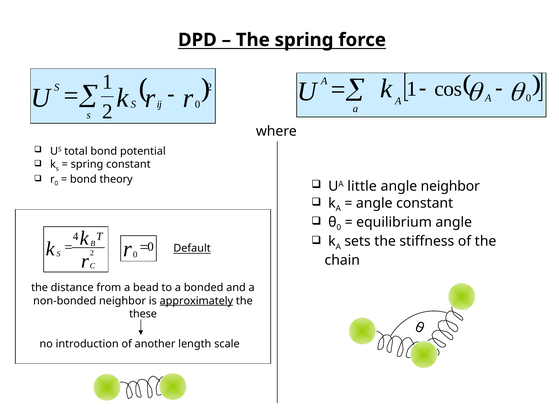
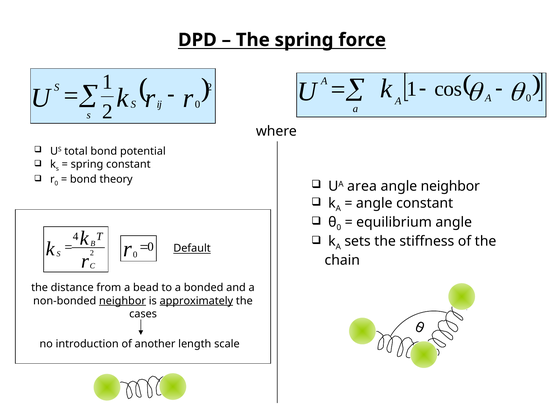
little: little -> area
neighbor at (122, 301) underline: none -> present
these: these -> cases
